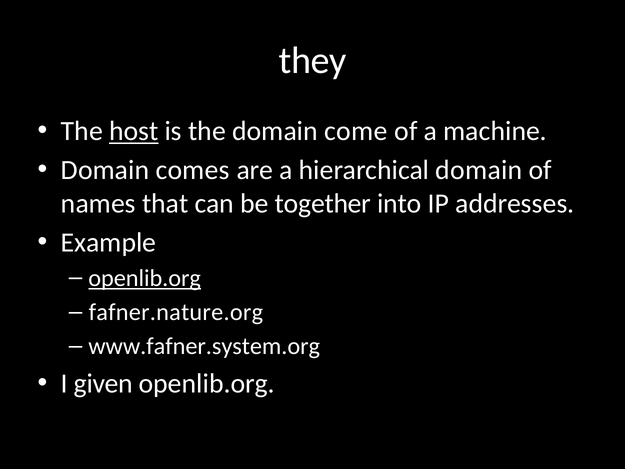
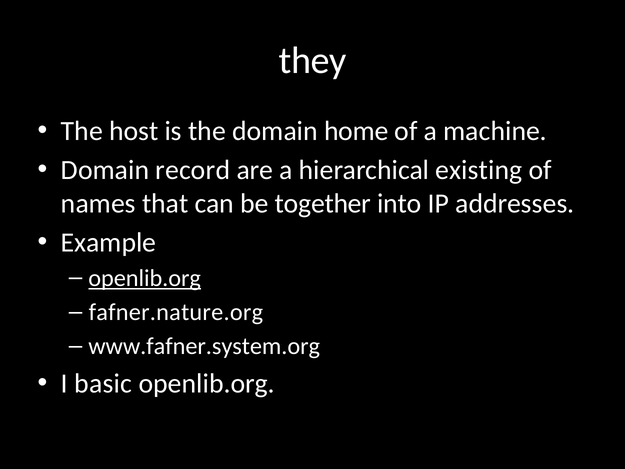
host underline: present -> none
come: come -> home
comes: comes -> record
hierarchical domain: domain -> existing
given: given -> basic
